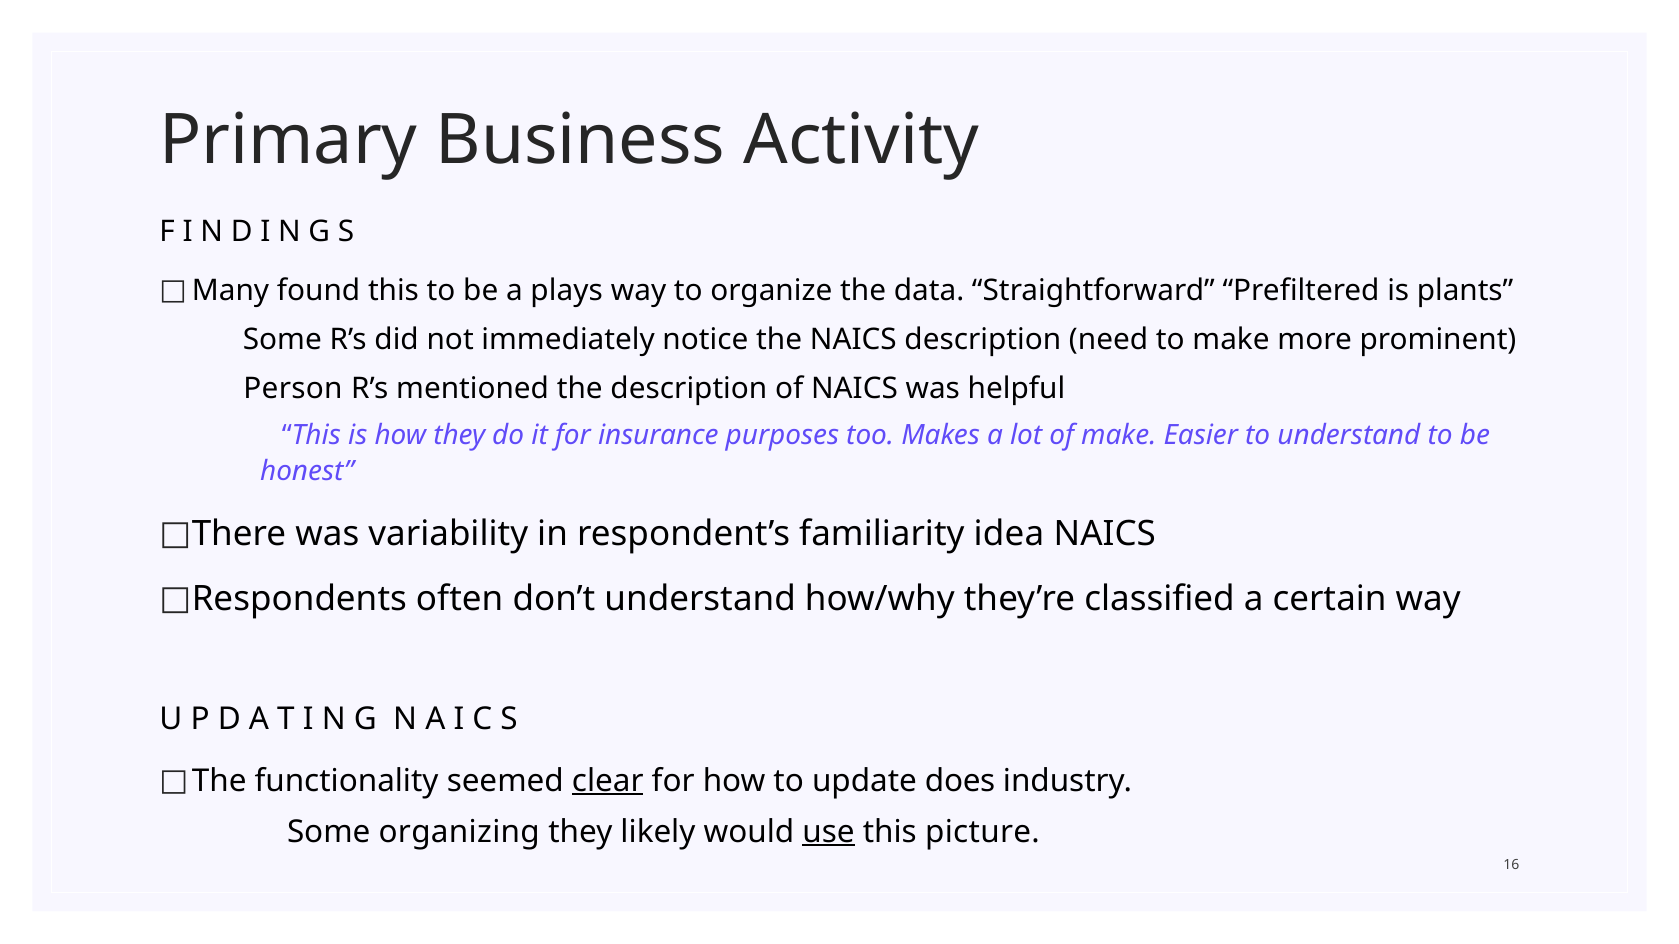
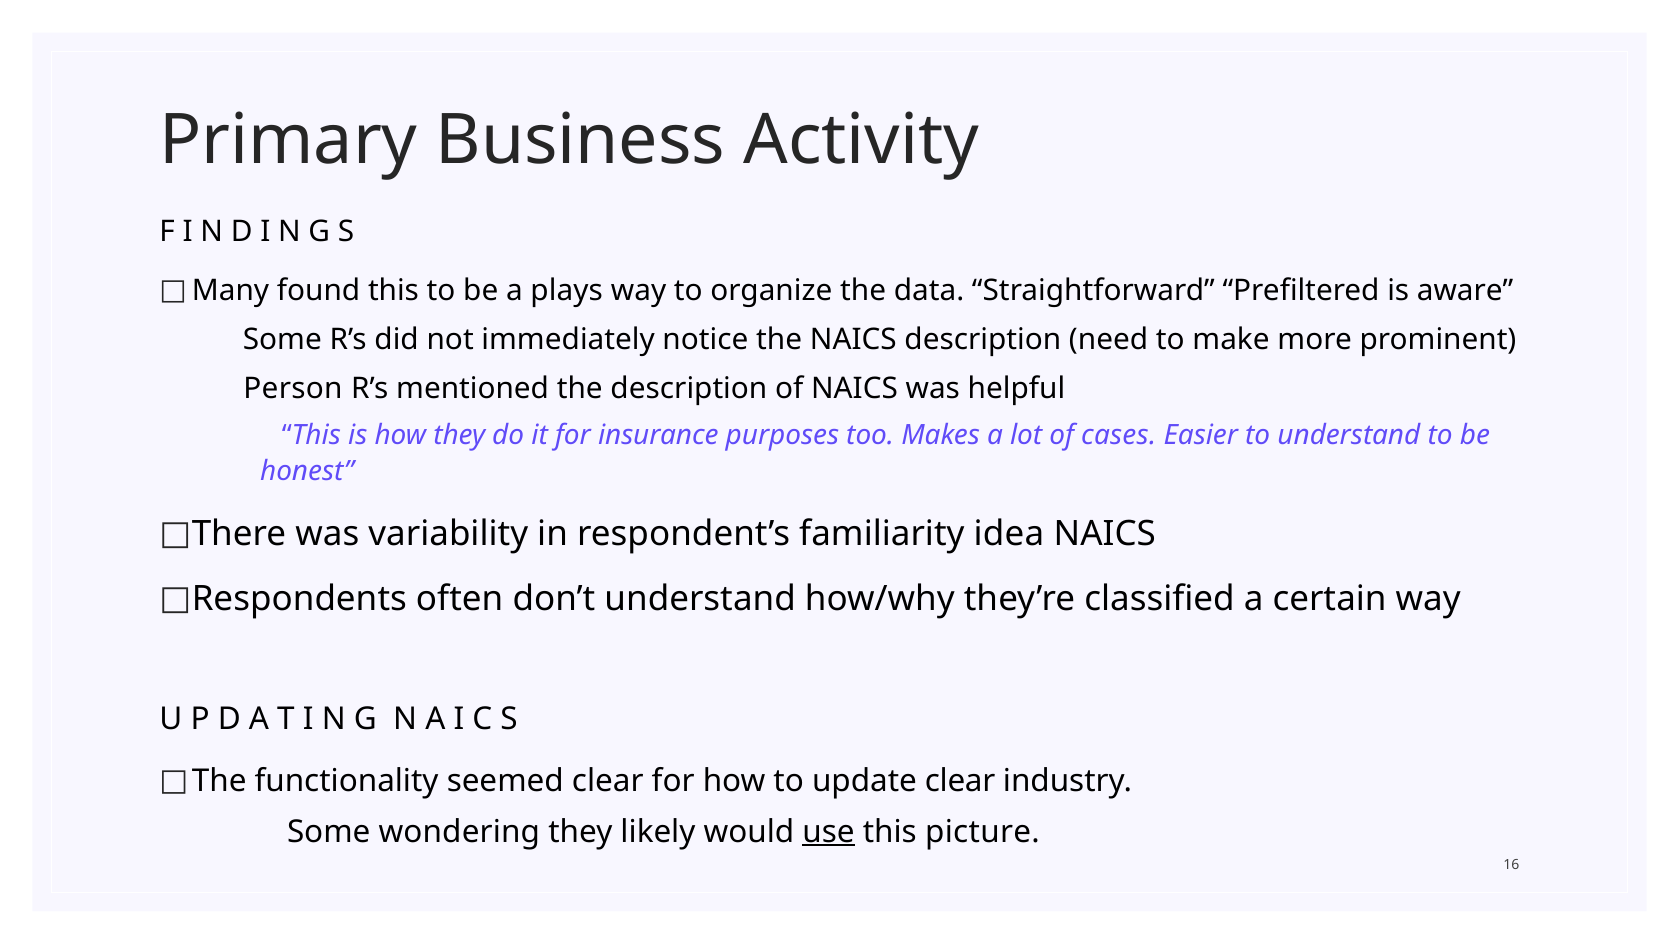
plants: plants -> aware
of make: make -> cases
clear at (608, 781) underline: present -> none
update does: does -> clear
organizing: organizing -> wondering
